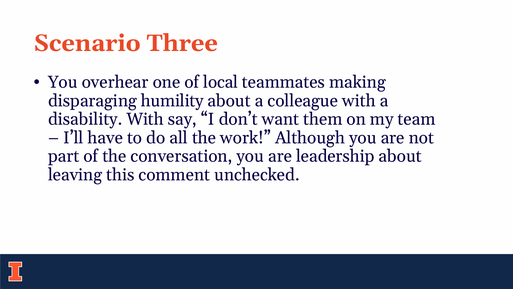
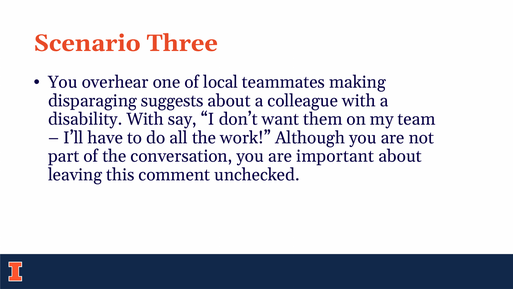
humility: humility -> suggests
leadership: leadership -> important
